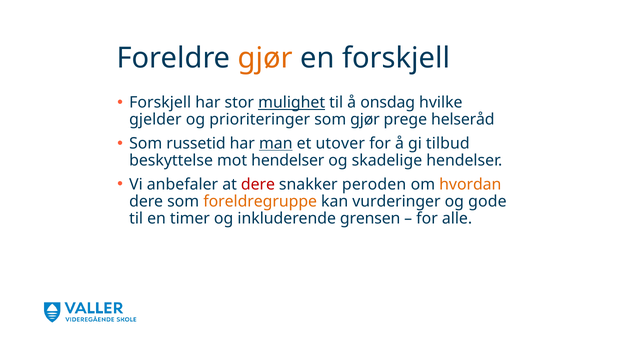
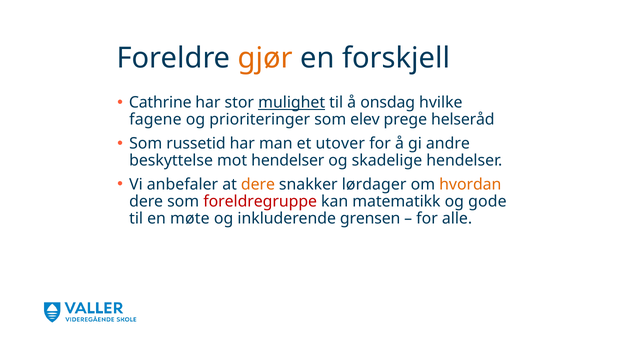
Forskjell at (160, 102): Forskjell -> Cathrine
gjelder: gjelder -> fagene
som gjør: gjør -> elev
man underline: present -> none
tilbud: tilbud -> andre
dere at (258, 184) colour: red -> orange
peroden: peroden -> lørdager
foreldregruppe colour: orange -> red
vurderinger: vurderinger -> matematikk
timer: timer -> møte
